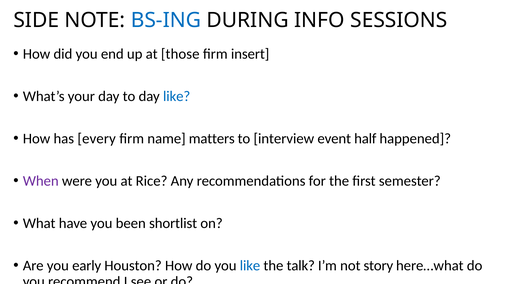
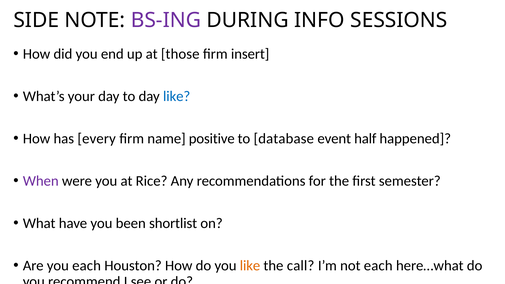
BS-ING colour: blue -> purple
matters: matters -> positive
interview: interview -> database
you early: early -> each
like at (250, 266) colour: blue -> orange
talk: talk -> call
not story: story -> each
